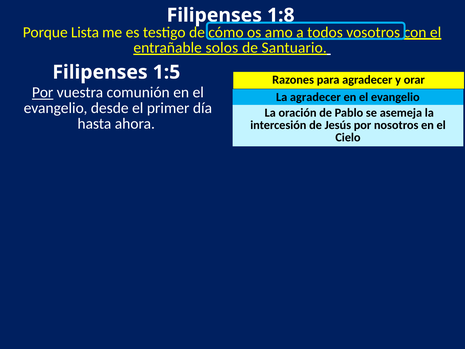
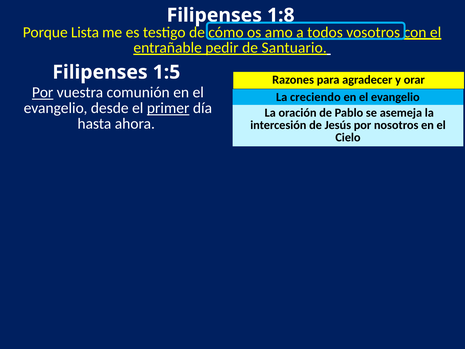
solos: solos -> pedir
La agradecer: agradecer -> creciendo
primer underline: none -> present
